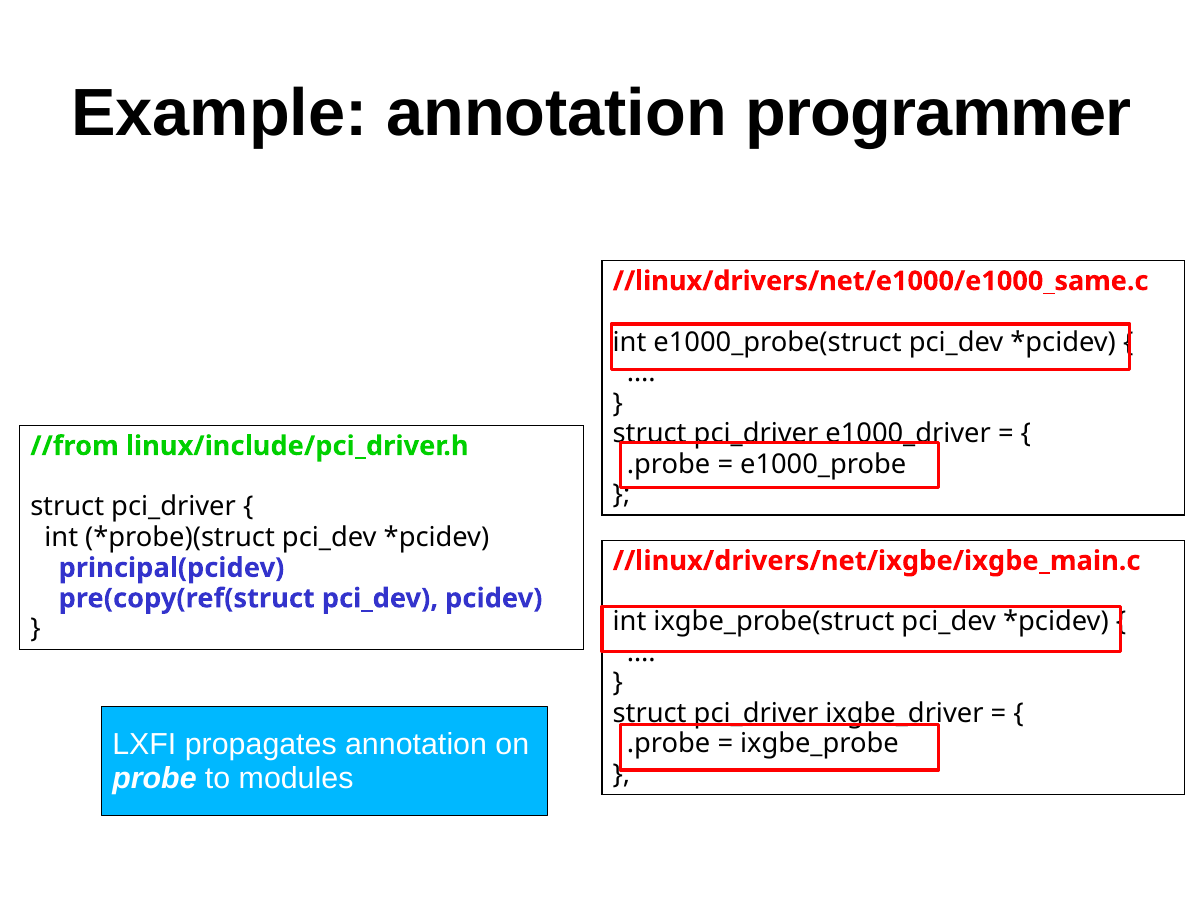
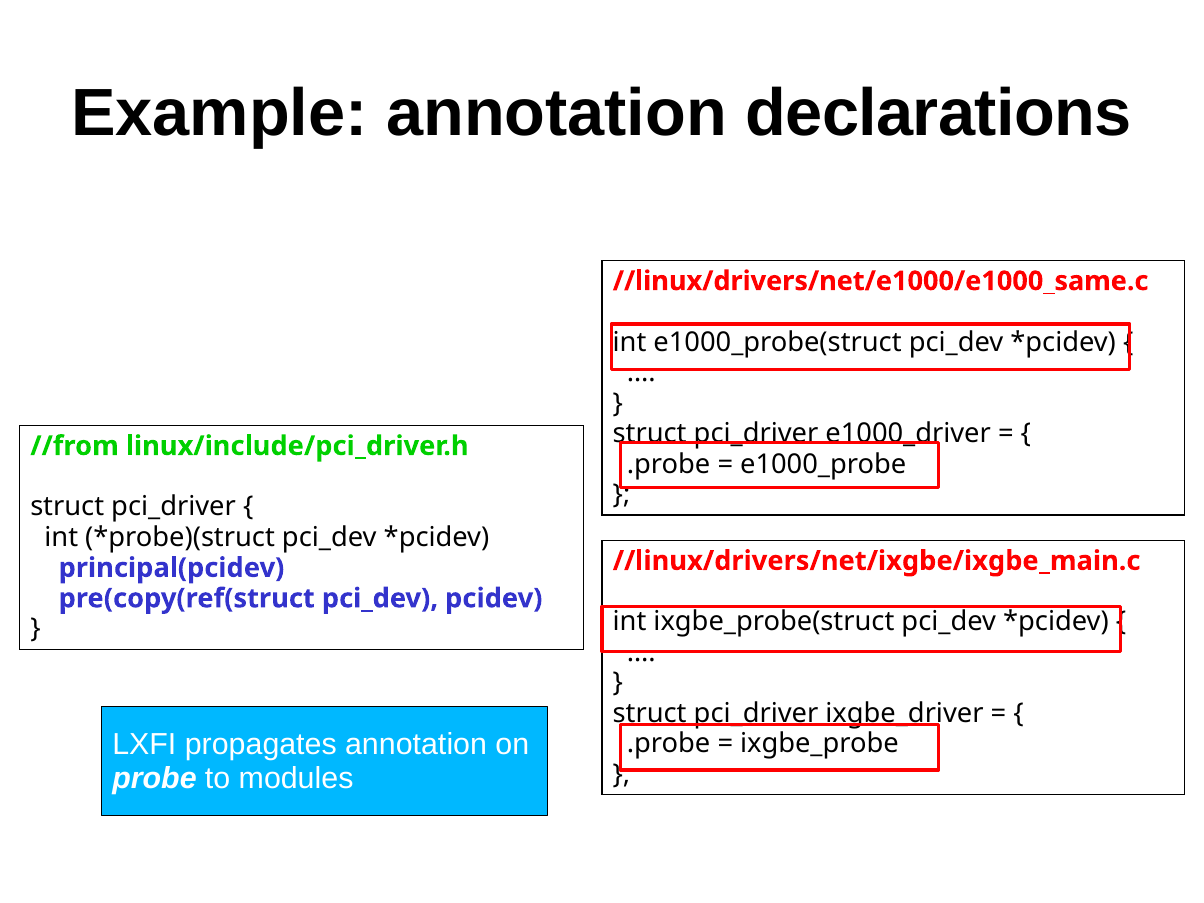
programmer: programmer -> declarations
